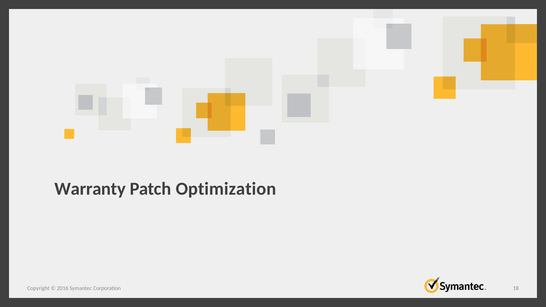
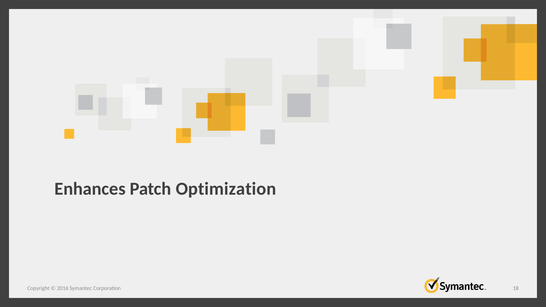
Warranty: Warranty -> Enhances
